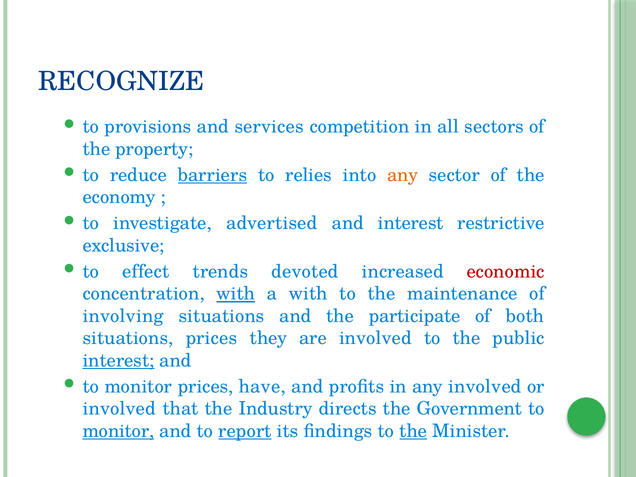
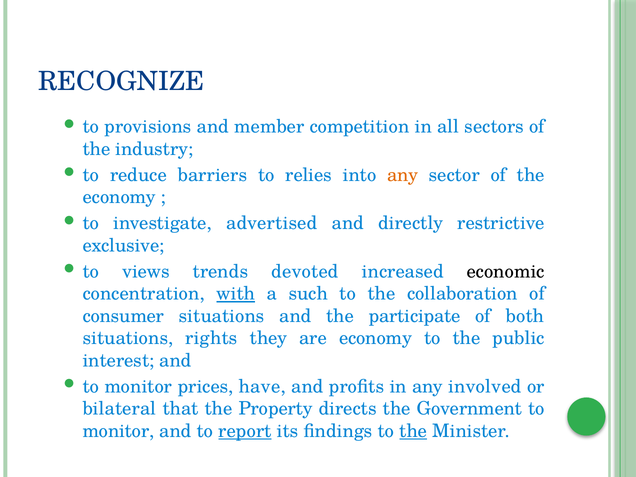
services: services -> member
property: property -> industry
barriers underline: present -> none
and interest: interest -> directly
effect: effect -> views
economic colour: red -> black
a with: with -> such
maintenance: maintenance -> collaboration
involving: involving -> consumer
situations prices: prices -> rights
are involved: involved -> economy
interest at (118, 361) underline: present -> none
involved at (119, 409): involved -> bilateral
Industry: Industry -> Property
monitor at (118, 431) underline: present -> none
